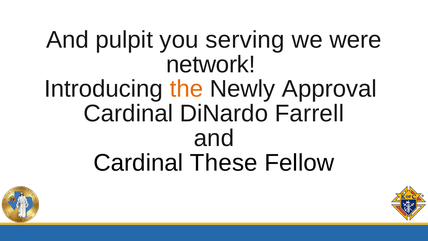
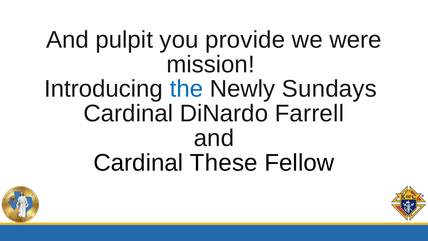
serving: serving -> provide
network: network -> mission
the colour: orange -> blue
Approval: Approval -> Sundays
